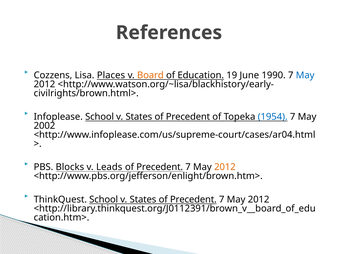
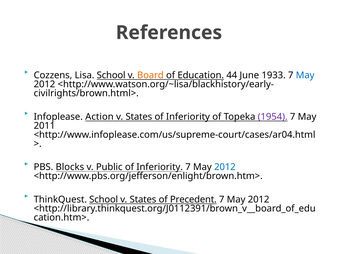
Lisa Places: Places -> School
19: 19 -> 44
1990: 1990 -> 1933
Infoplease School: School -> Action
Precedent at (188, 116): Precedent -> Inferiority
1954 colour: blue -> purple
2002: 2002 -> 2011
Leads: Leads -> Public
Precedent at (160, 167): Precedent -> Inferiority
2012 at (225, 167) colour: orange -> blue
